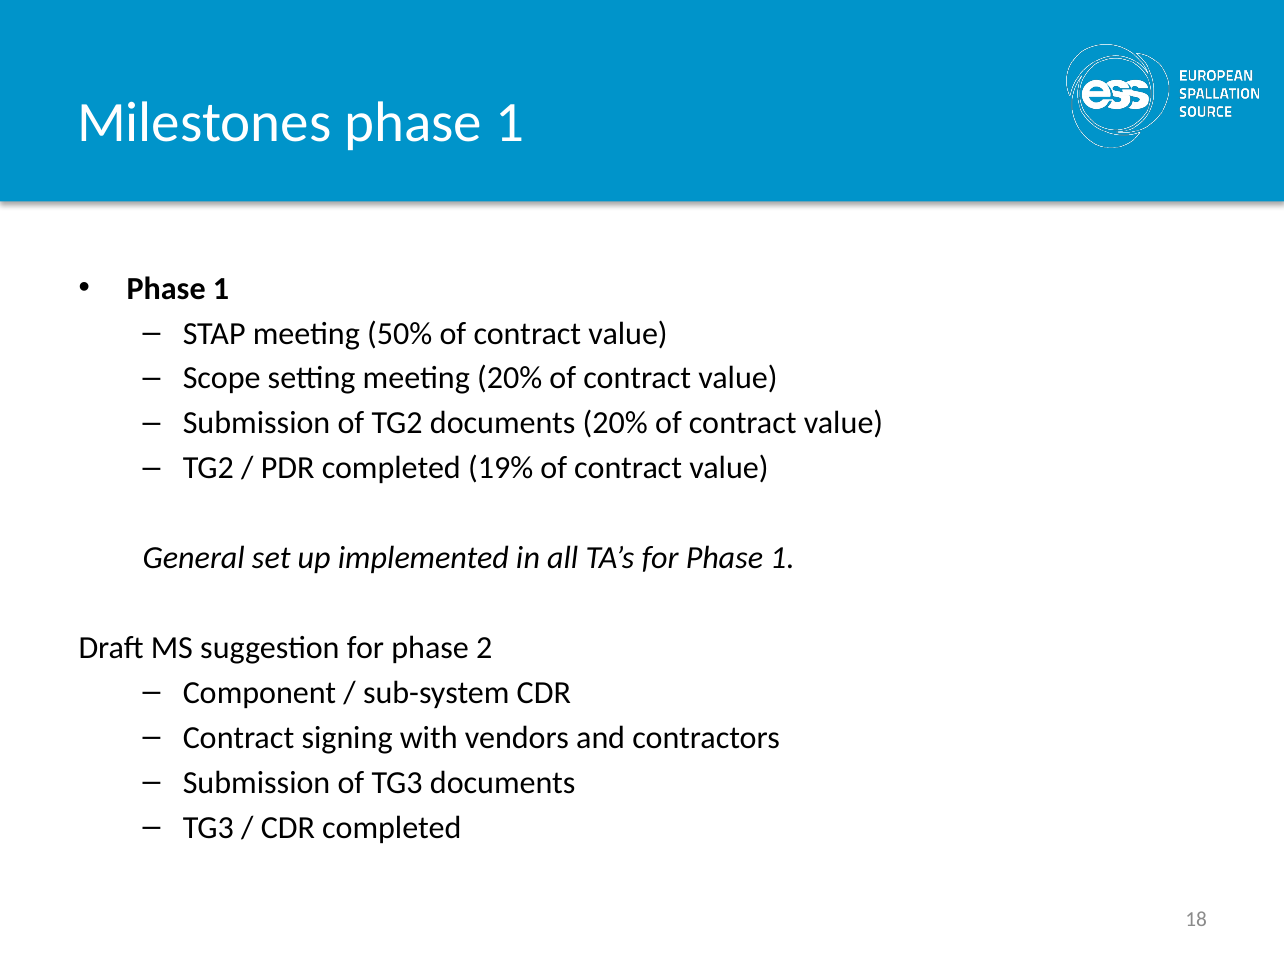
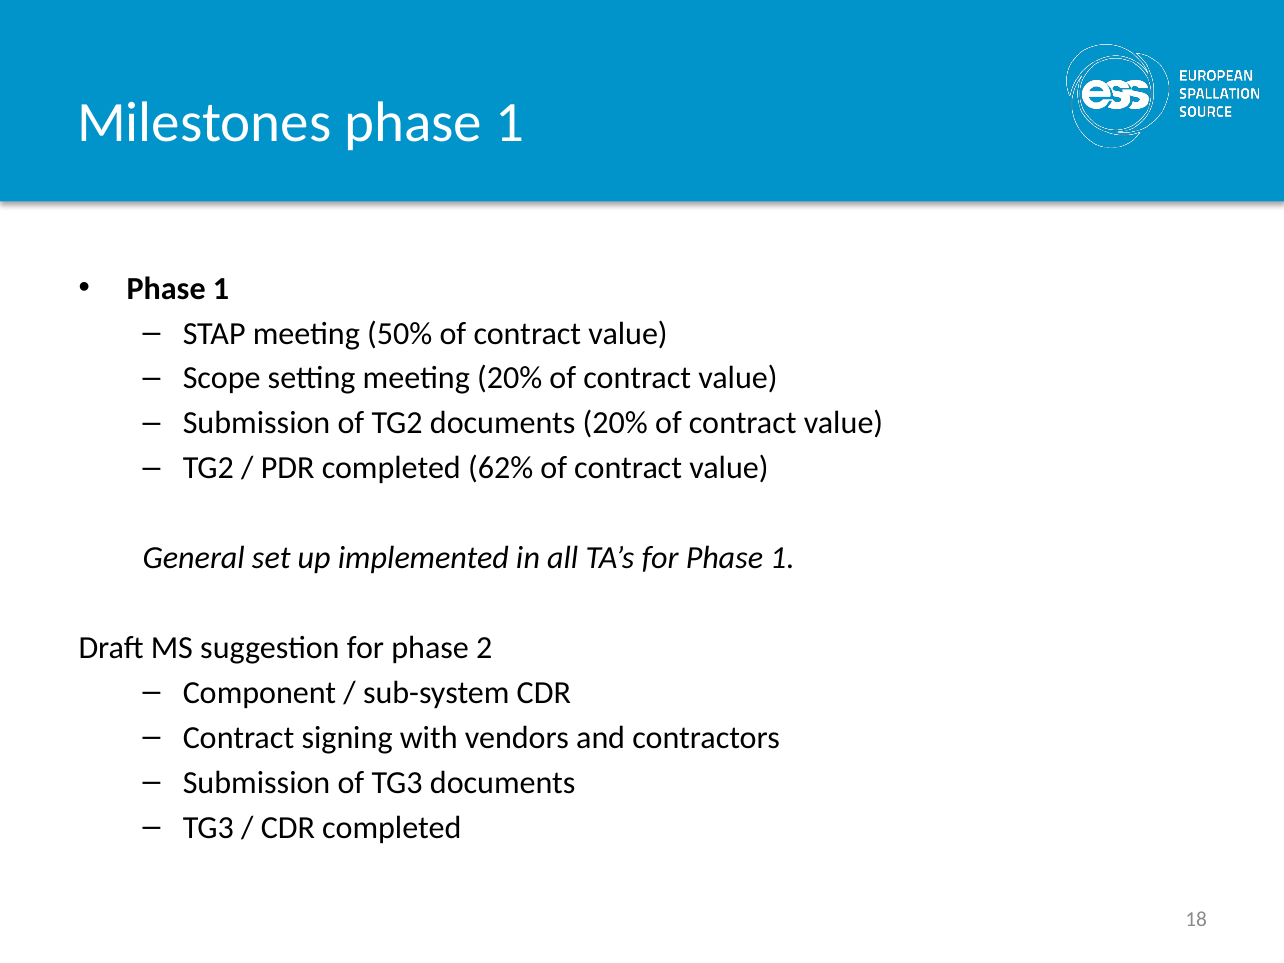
19%: 19% -> 62%
